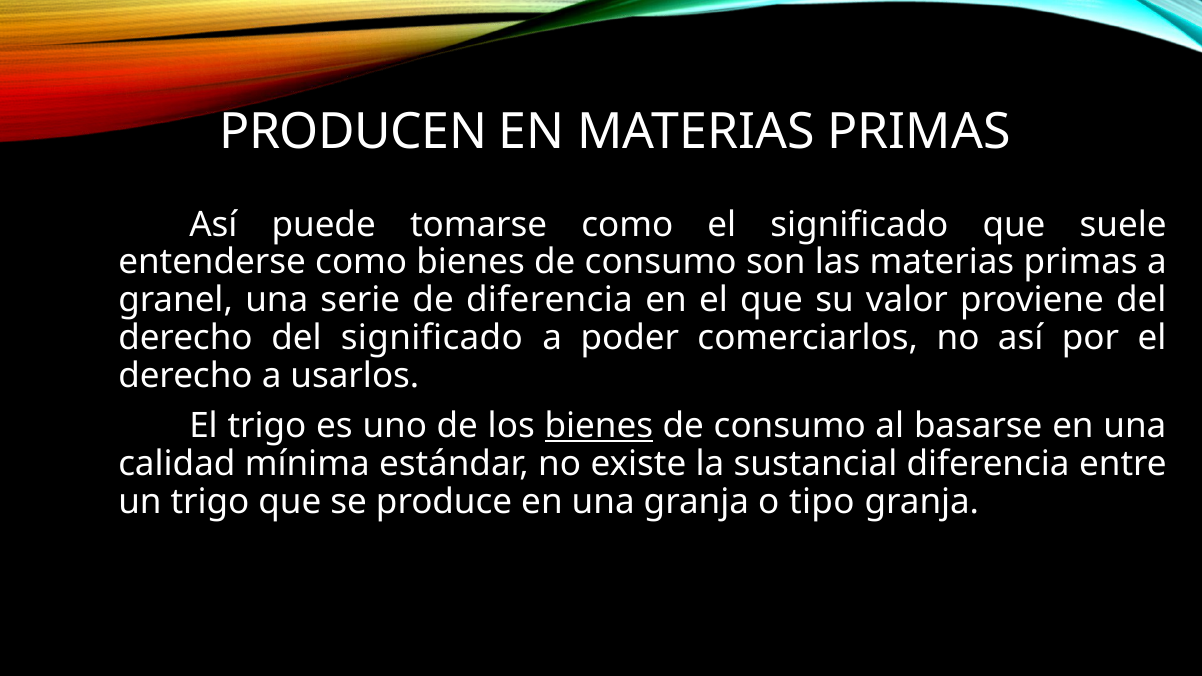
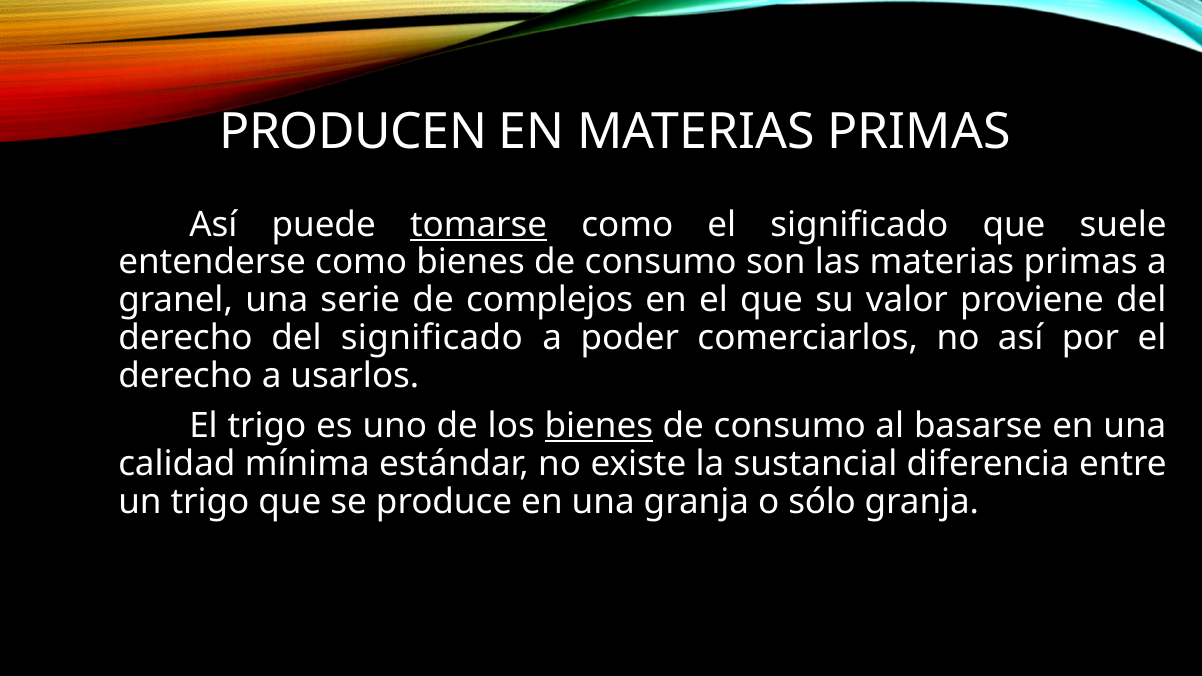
tomarse underline: none -> present
de diferencia: diferencia -> complejos
tipo: tipo -> sólo
